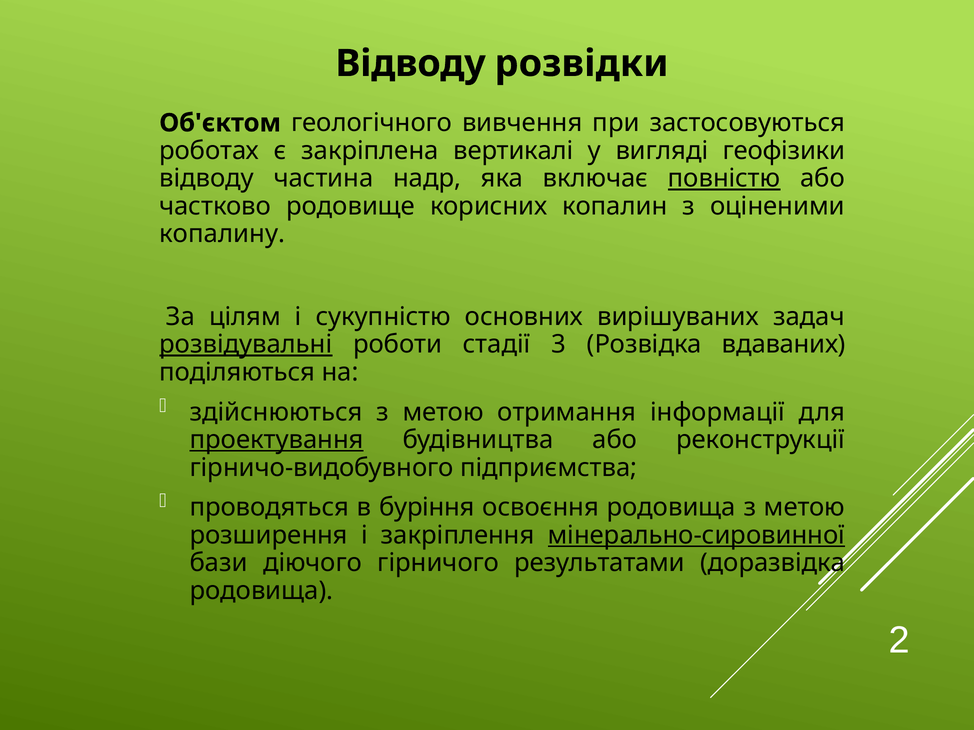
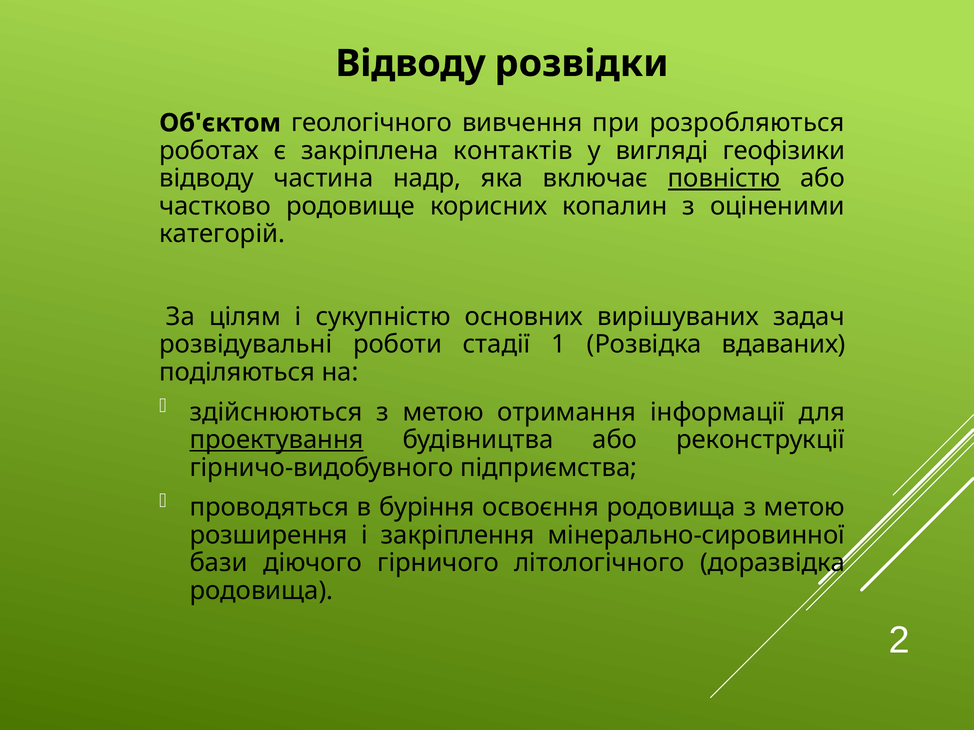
застосовуються: застосовуються -> розробляються
вертикалі: вертикалі -> контактів
копалину: копалину -> категорій
розвідувальні underline: present -> none
3: 3 -> 1
мінерально-сировинної underline: present -> none
результатами: результатами -> літологічного
